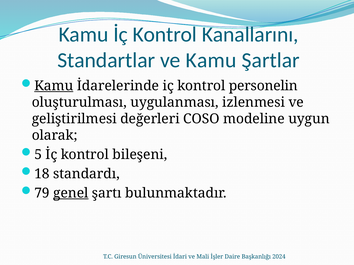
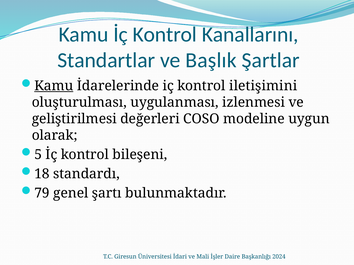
ve Kamu: Kamu -> Başlık
personelin: personelin -> iletişimini
genel underline: present -> none
